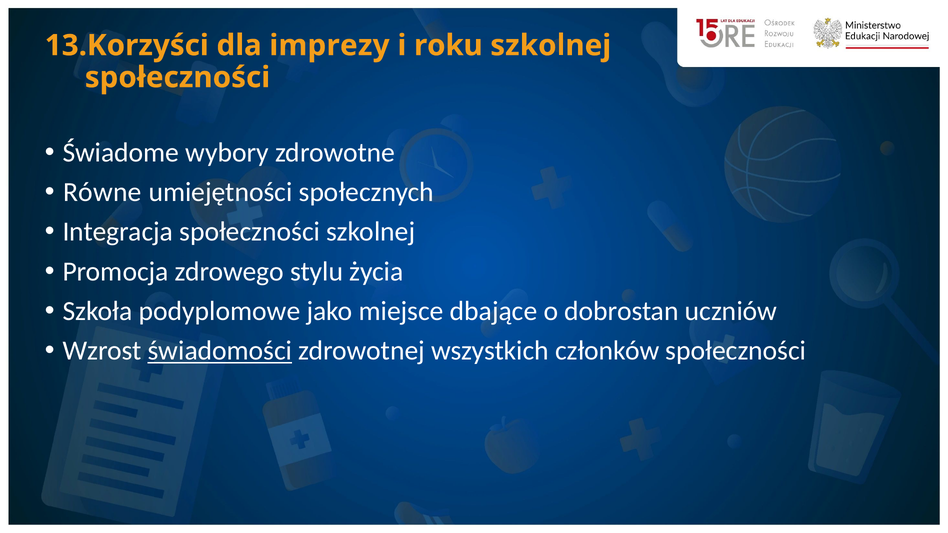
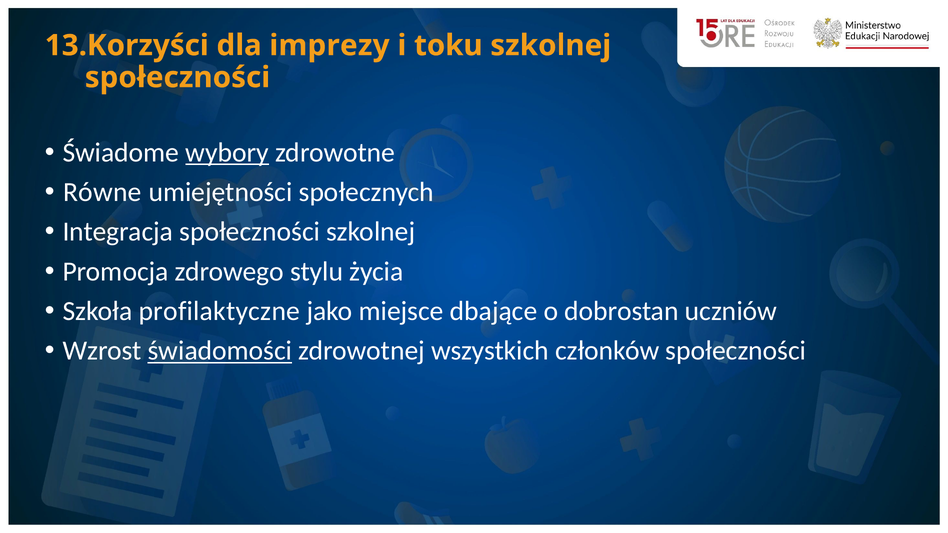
roku: roku -> toku
wybory underline: none -> present
podyplomowe: podyplomowe -> profilaktyczne
